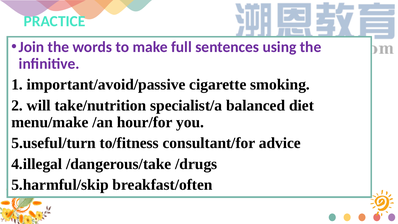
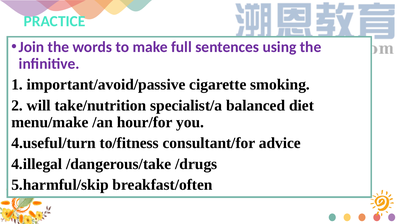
5.useful/turn: 5.useful/turn -> 4.useful/turn
